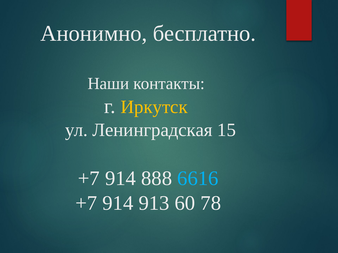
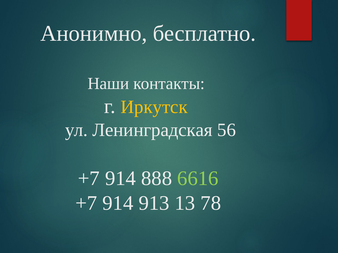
15: 15 -> 56
6616 colour: light blue -> light green
60: 60 -> 13
